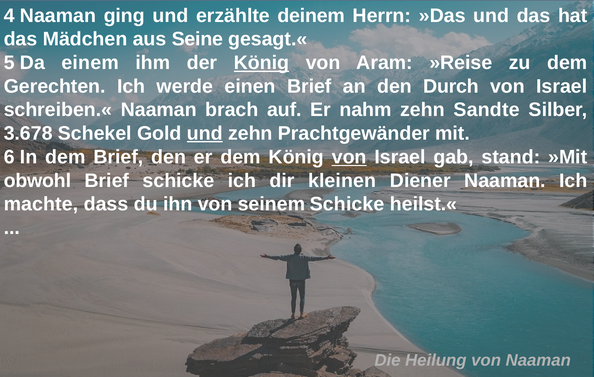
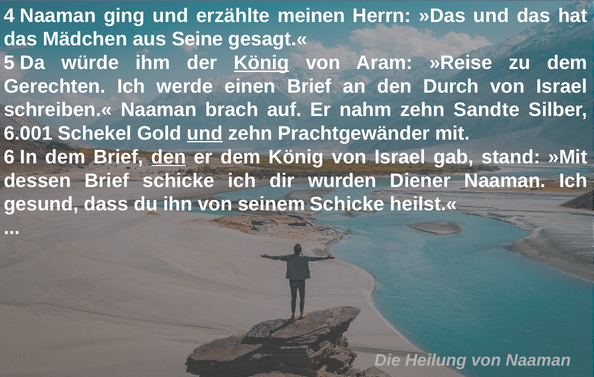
deinem: deinem -> meinen
einem: einem -> würde
3.678: 3.678 -> 6.001
den at (169, 157) underline: none -> present
von at (349, 157) underline: present -> none
obwohl: obwohl -> dessen
kleinen: kleinen -> wurden
machte: machte -> gesund
